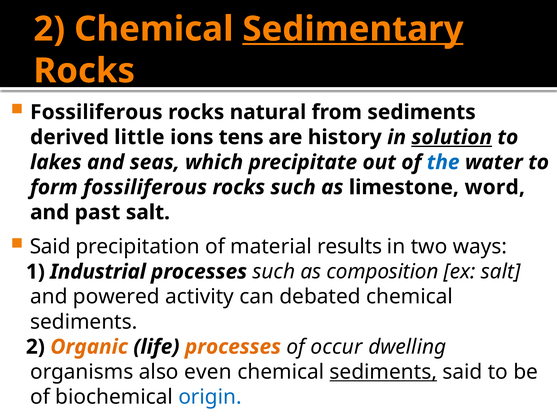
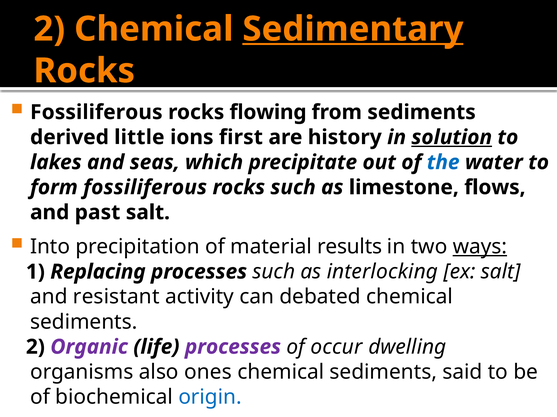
natural: natural -> flowing
tens: tens -> first
word: word -> flows
Said at (50, 247): Said -> Into
ways underline: none -> present
Industrial: Industrial -> Replacing
composition: composition -> interlocking
powered: powered -> resistant
Organic colour: orange -> purple
processes at (233, 347) colour: orange -> purple
even: even -> ones
sediments at (383, 373) underline: present -> none
